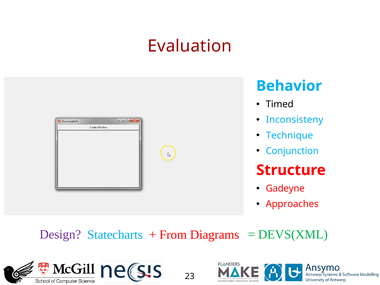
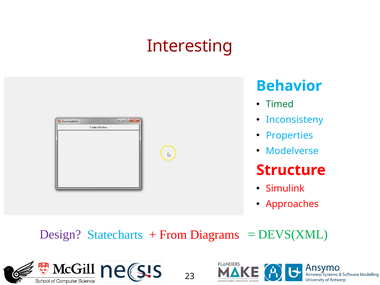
Evaluation: Evaluation -> Interesting
Timed colour: black -> green
Technique: Technique -> Properties
Conjunction: Conjunction -> Modelverse
Gadeyne: Gadeyne -> Simulink
